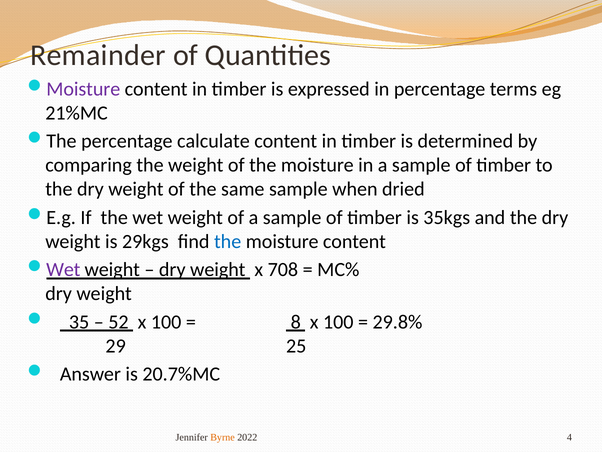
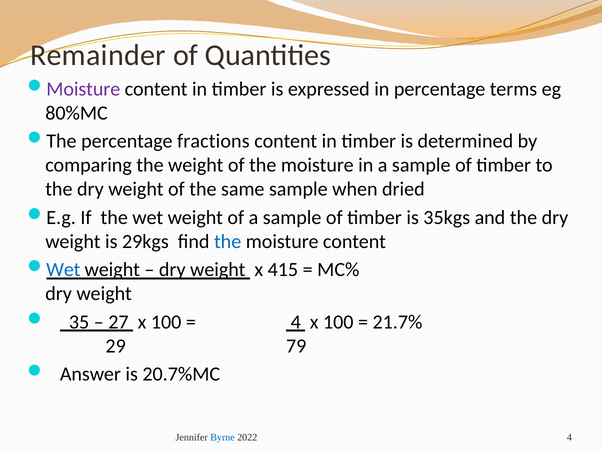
21%MC: 21%MC -> 80%MC
calculate: calculate -> fractions
Wet at (63, 269) colour: purple -> blue
708: 708 -> 415
52: 52 -> 27
8 at (296, 322): 8 -> 4
29.8%: 29.8% -> 21.7%
25: 25 -> 79
Byrne colour: orange -> blue
